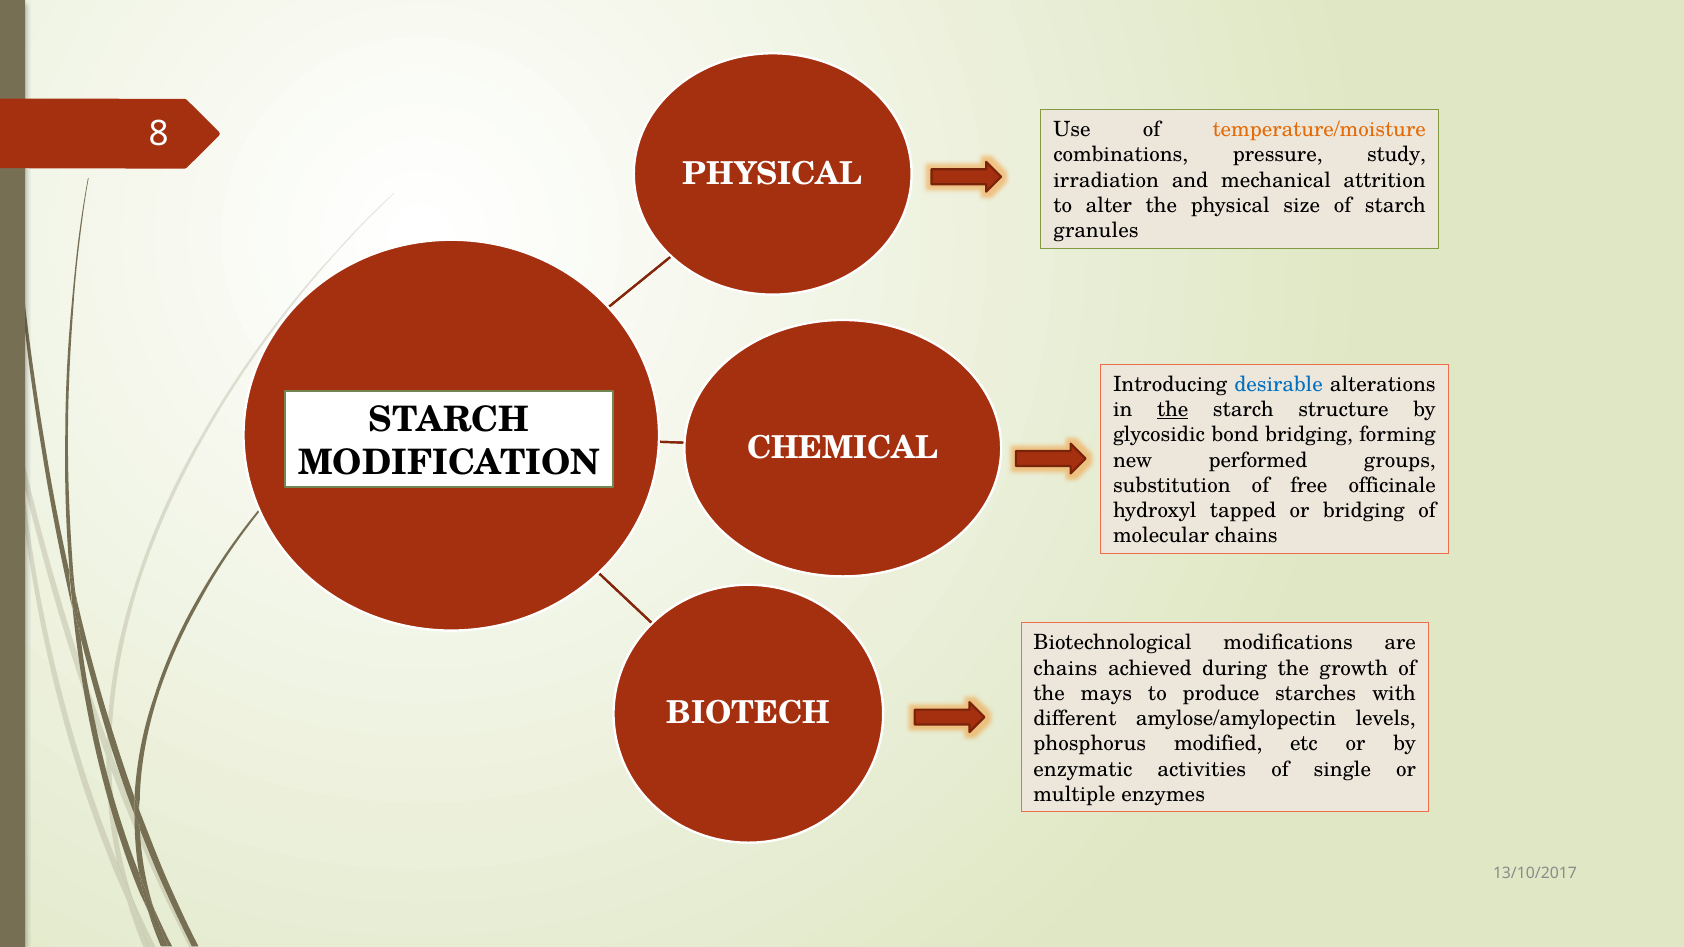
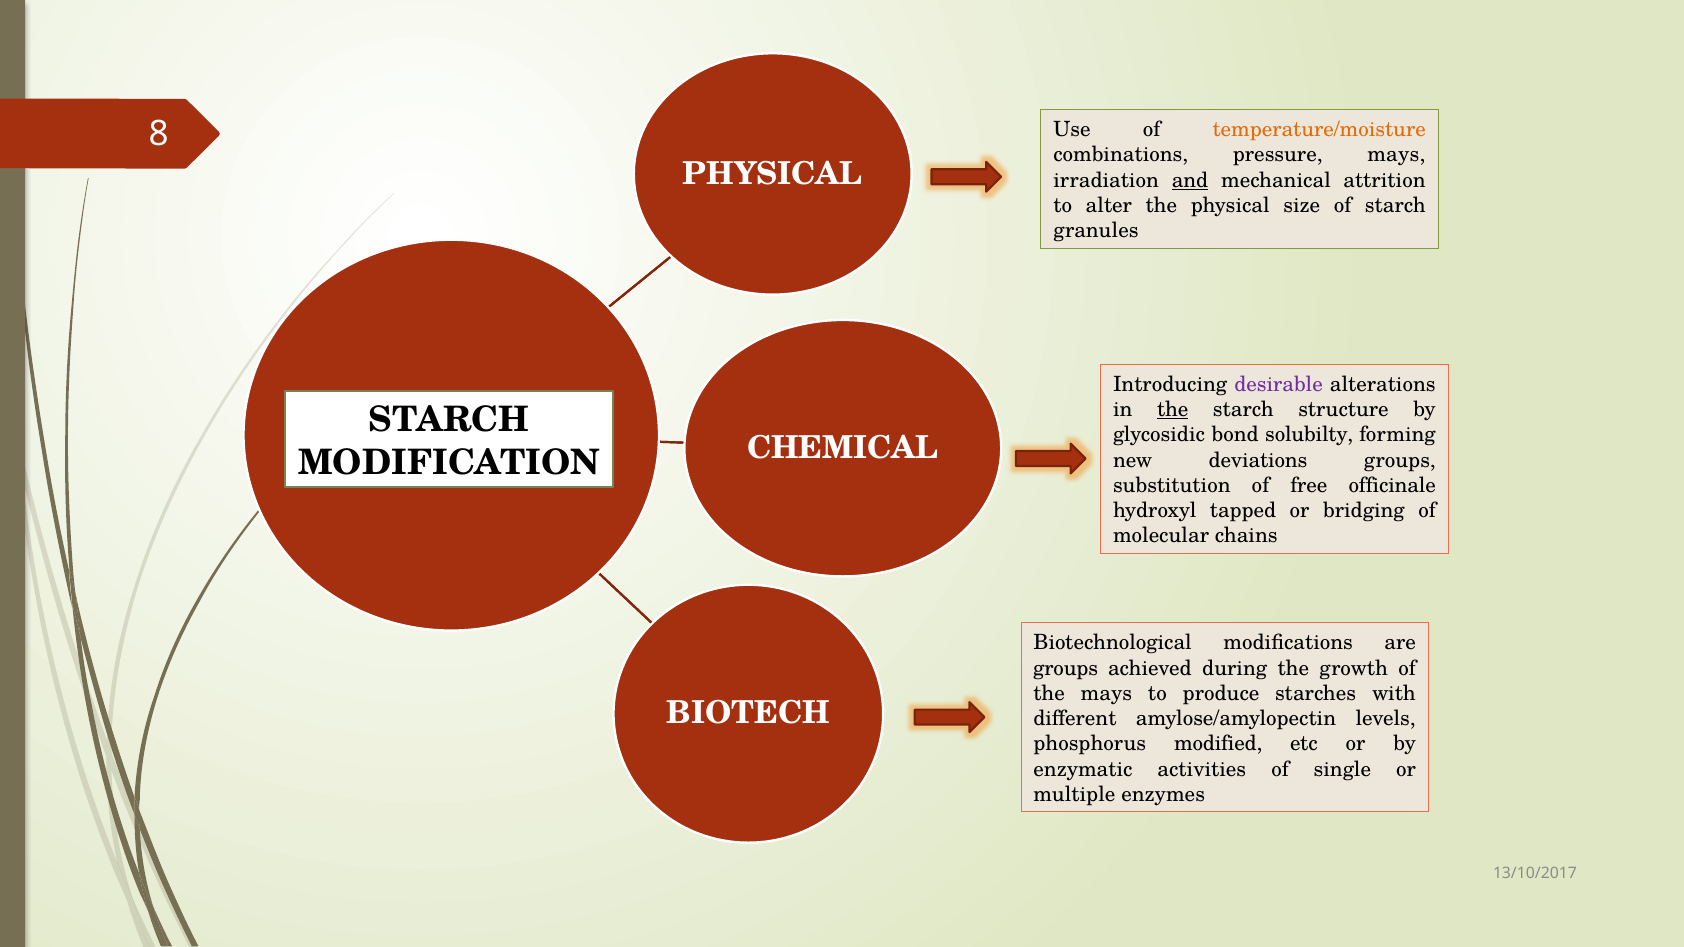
pressure study: study -> mays
and underline: none -> present
desirable colour: blue -> purple
bond bridging: bridging -> solubilty
performed: performed -> deviations
chains at (1065, 668): chains -> groups
